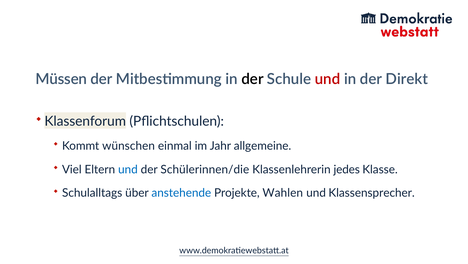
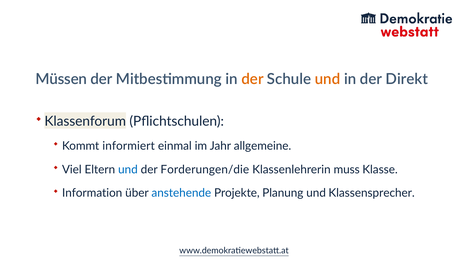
der at (253, 79) colour: black -> orange
und at (328, 79) colour: red -> orange
wünschen: wünschen -> informiert
Schülerinnen/die: Schülerinnen/die -> Forderungen/die
jedes: jedes -> muss
Schulalltags: Schulalltags -> Information
Wahlen: Wahlen -> Planung
